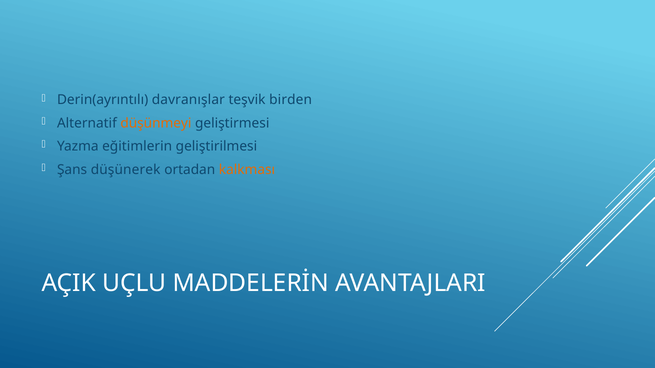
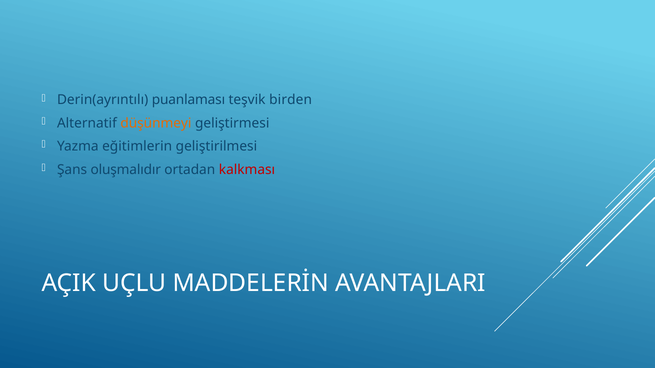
davranışlar: davranışlar -> puanlaması
düşünerek: düşünerek -> oluşmalıdır
kalkması colour: orange -> red
